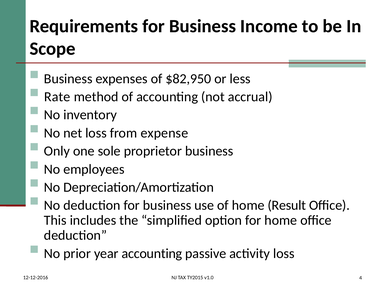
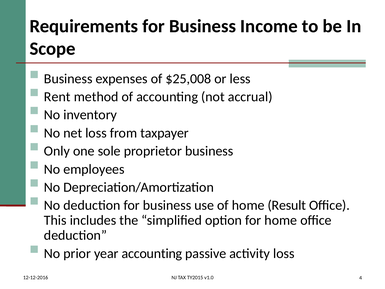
$82,950: $82,950 -> $25,008
Rate: Rate -> Rent
expense: expense -> taxpayer
